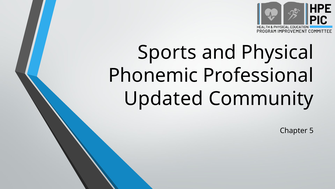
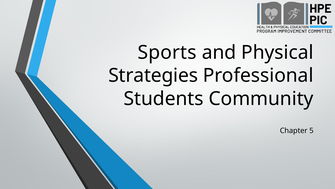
Phonemic: Phonemic -> Strategies
Updated: Updated -> Students
